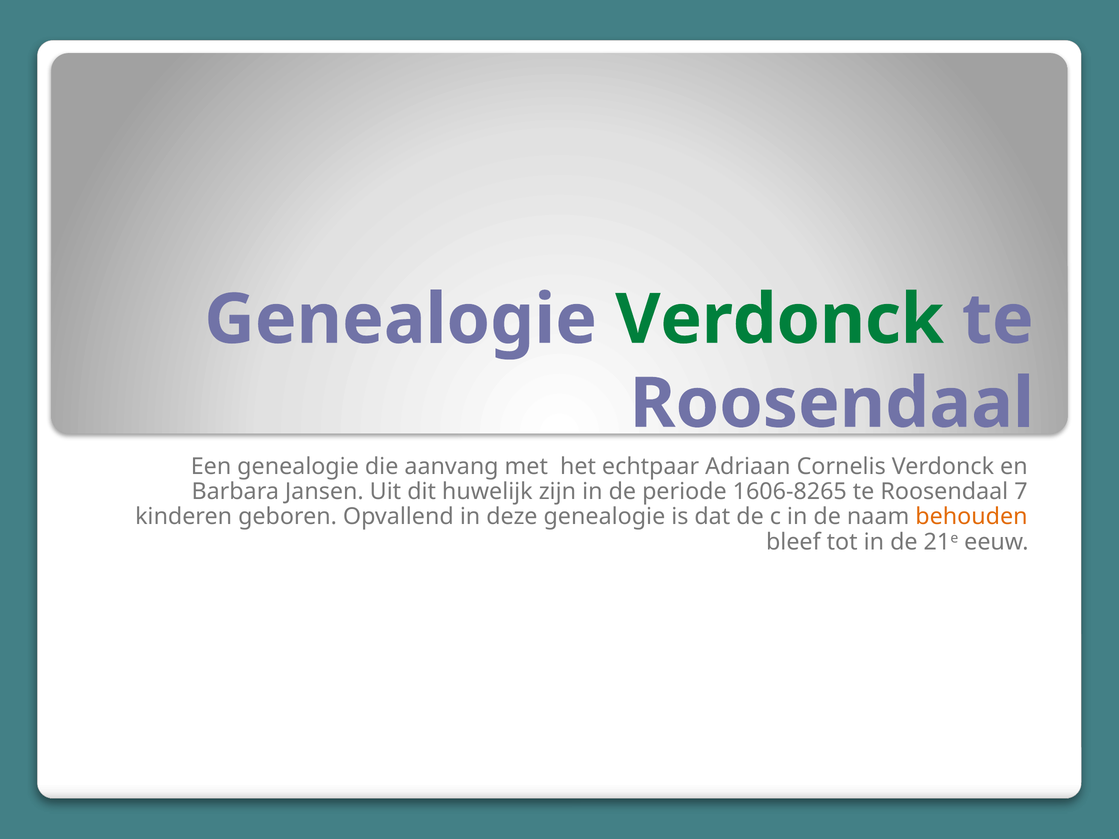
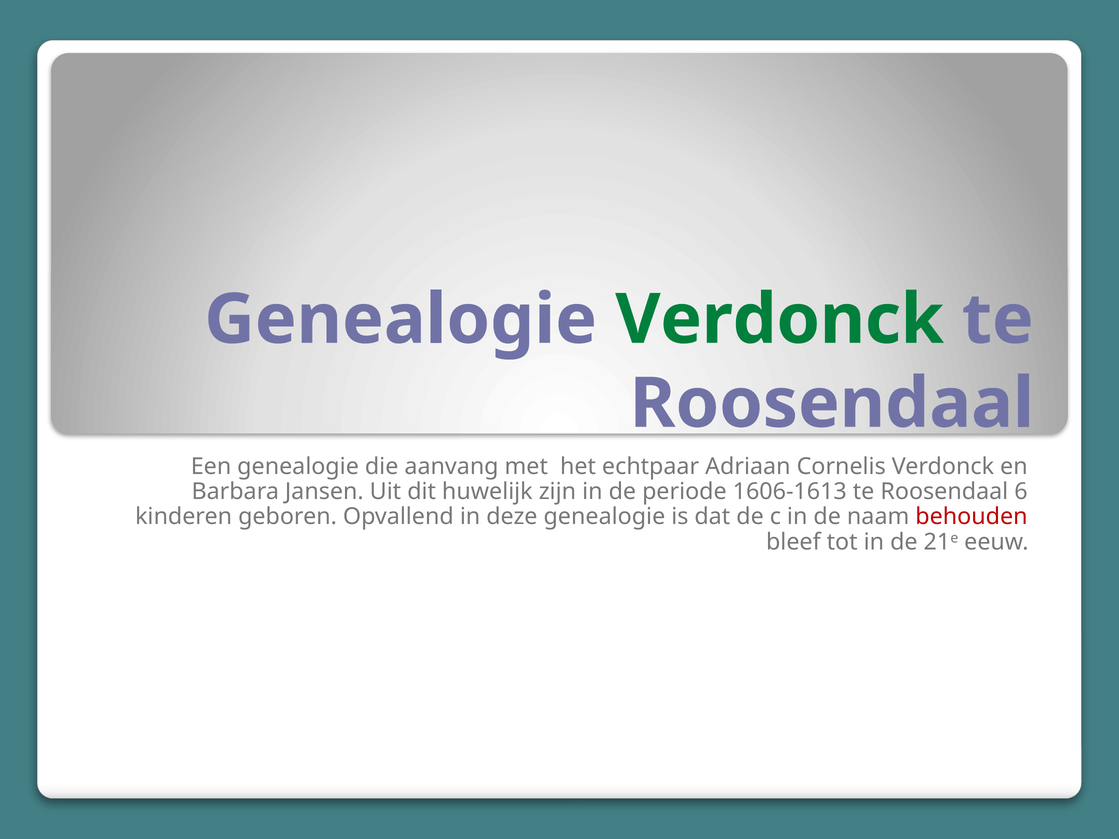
1606-8265: 1606-8265 -> 1606-1613
7: 7 -> 6
behouden colour: orange -> red
